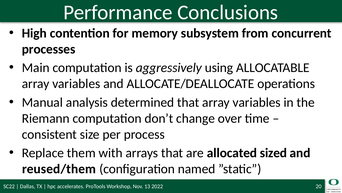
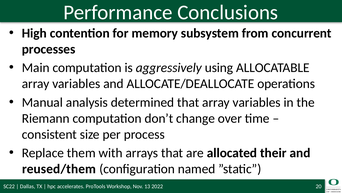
sized: sized -> their
